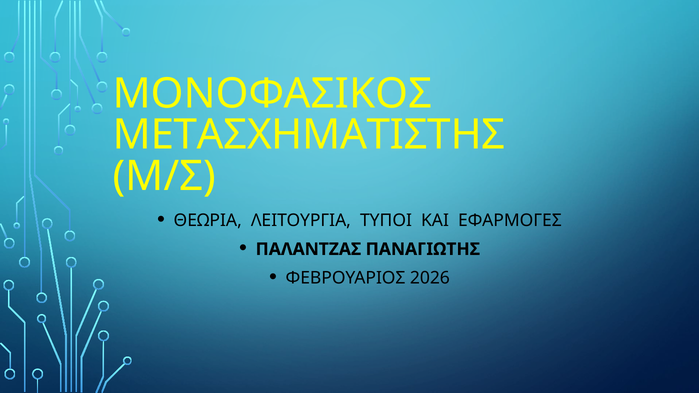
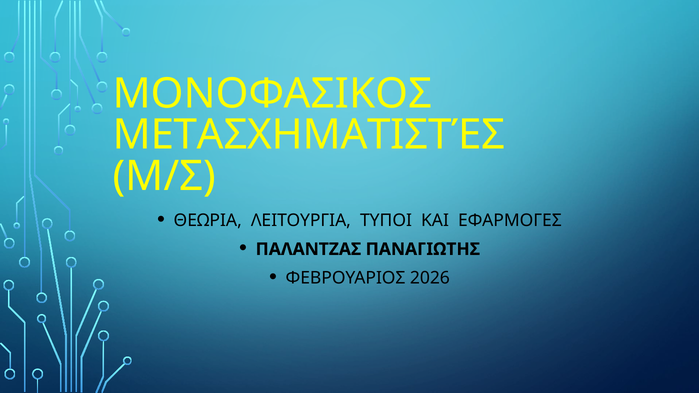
ΜΕΤΑΣΧΗΜΑΤΙΣΤΗΣ: ΜΕΤΑΣΧΗΜΑΤΙΣΤΗΣ -> ΜΕΤΑΣΧΗΜΑΤΙΣΤΈΣ
